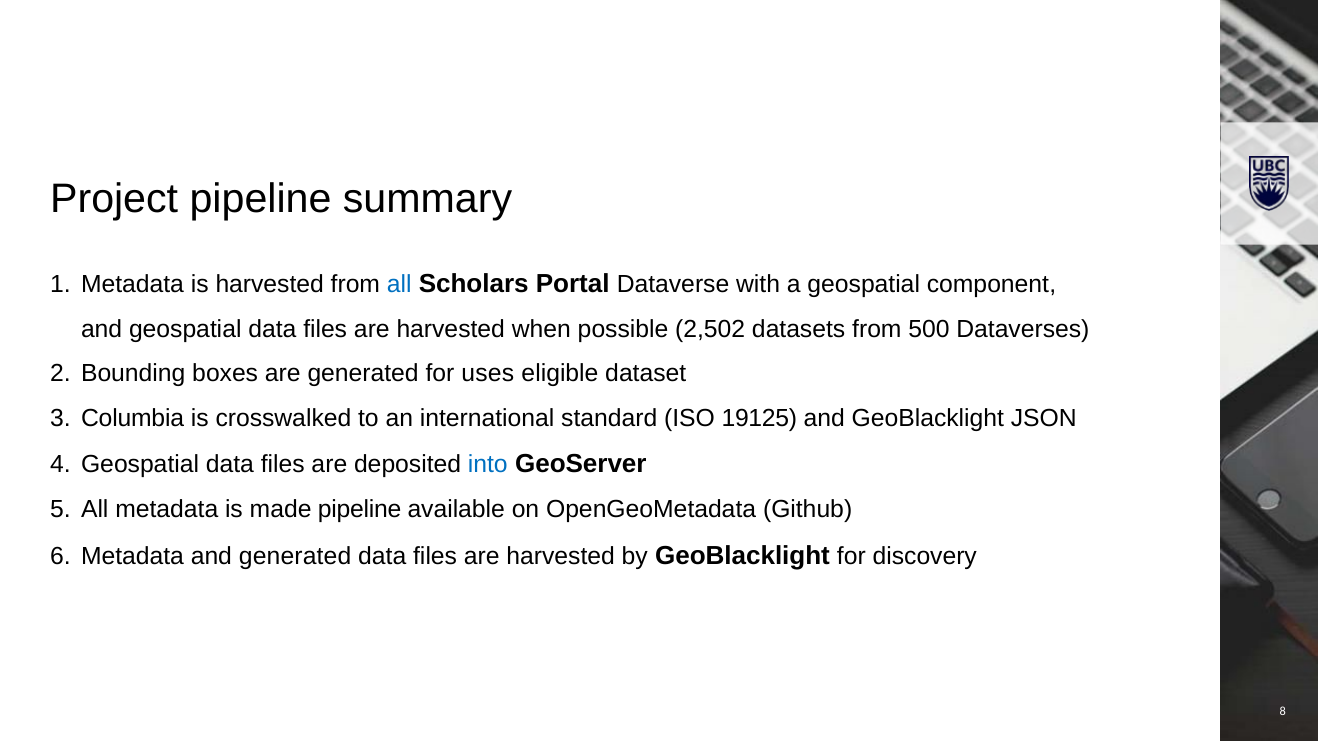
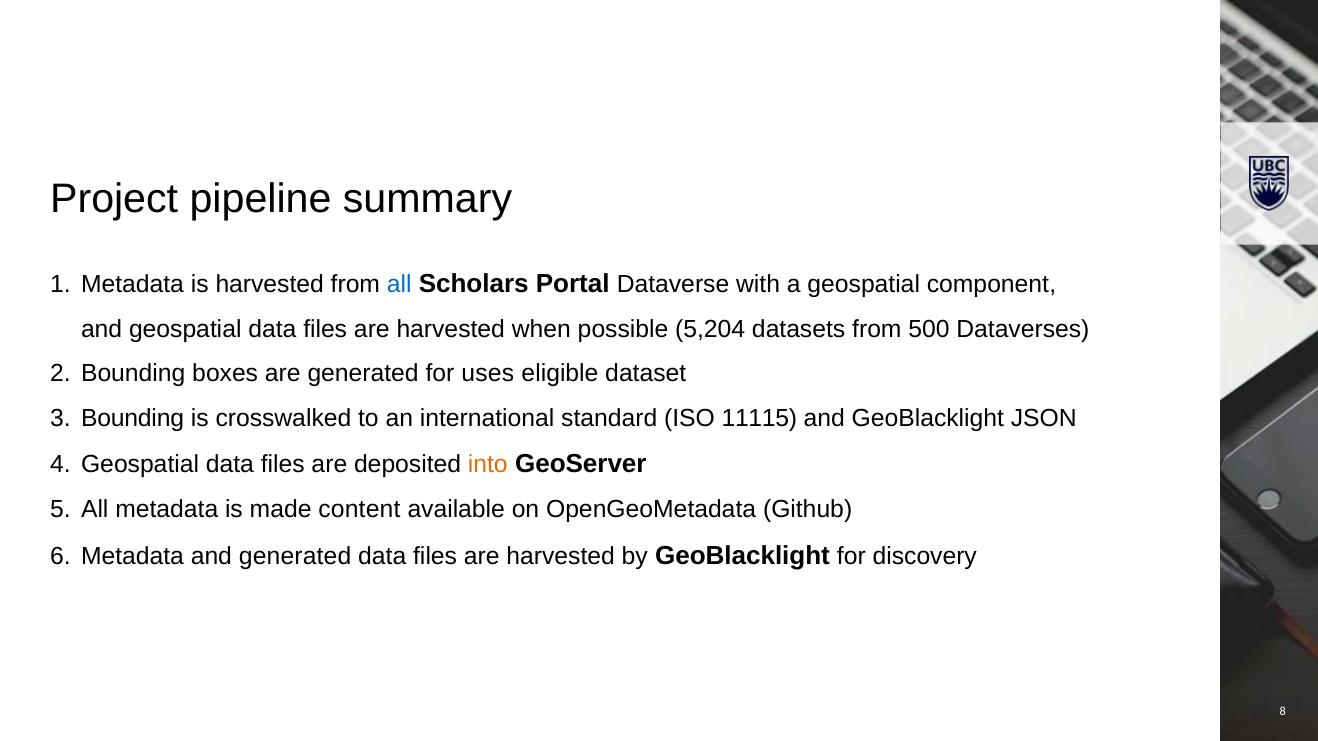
2,502: 2,502 -> 5,204
Columbia at (133, 418): Columbia -> Bounding
19125: 19125 -> 11115
into colour: blue -> orange
made pipeline: pipeline -> content
